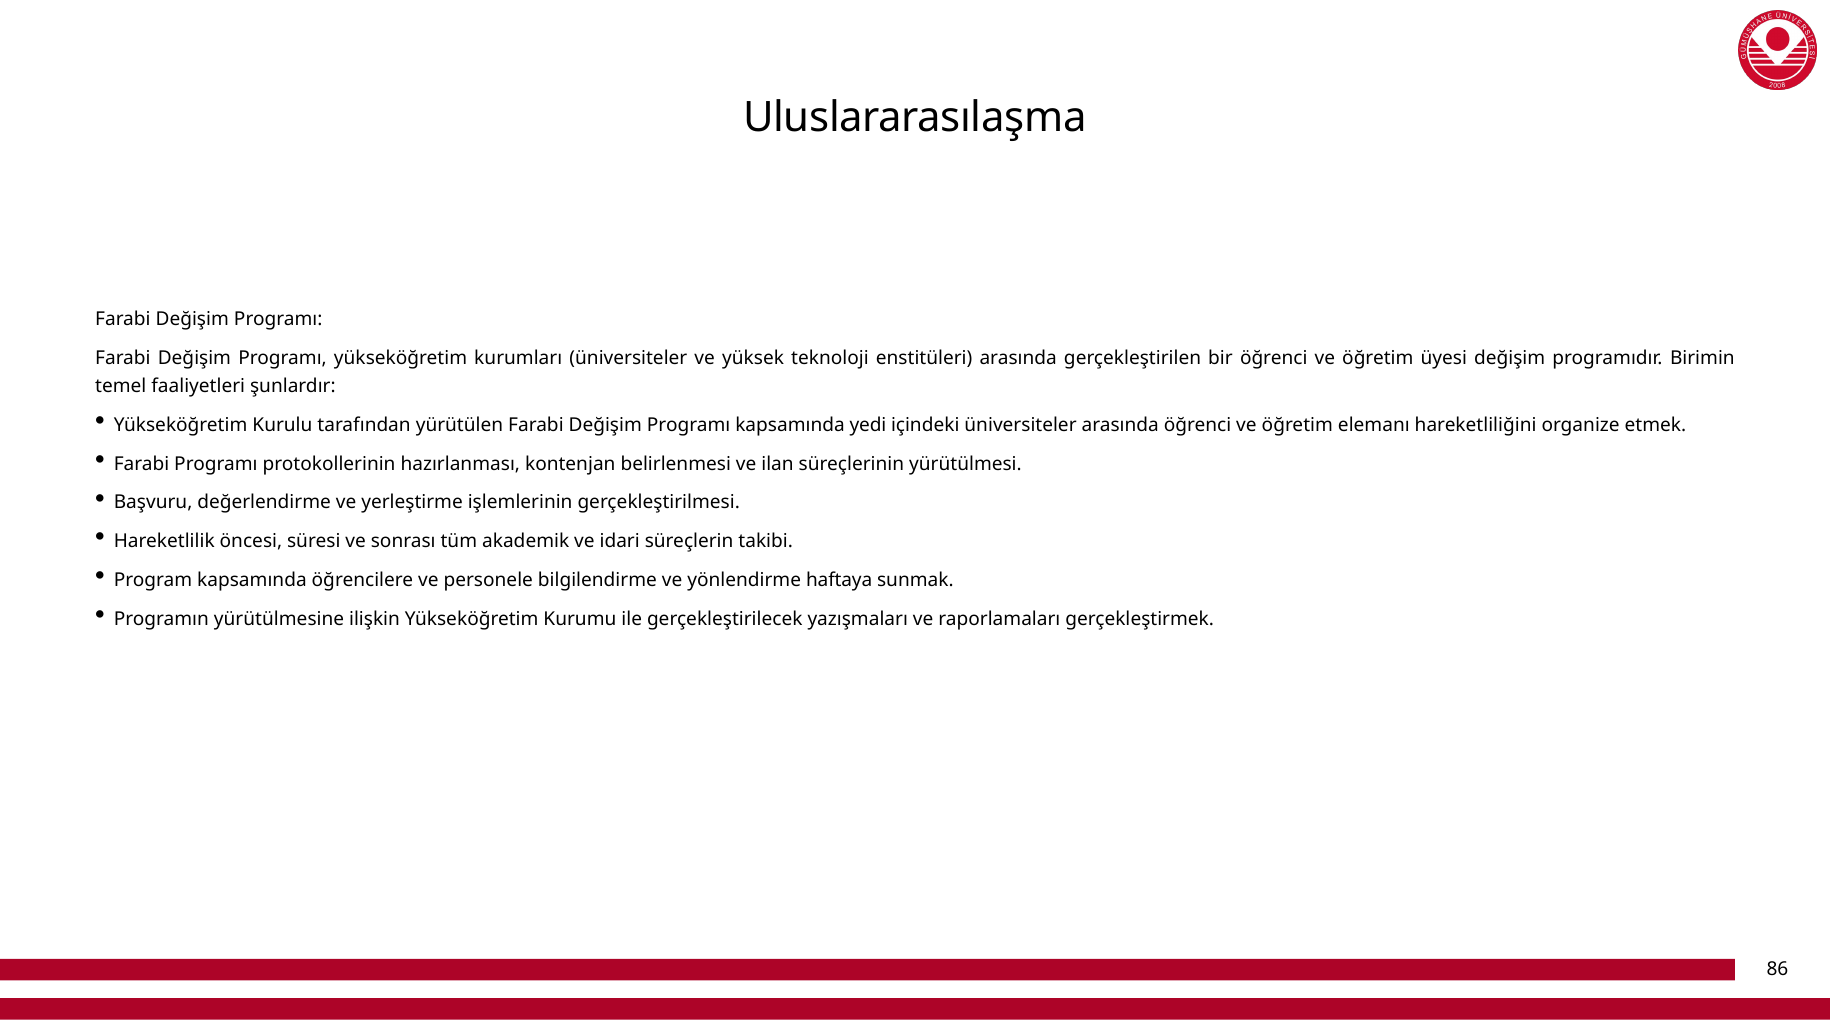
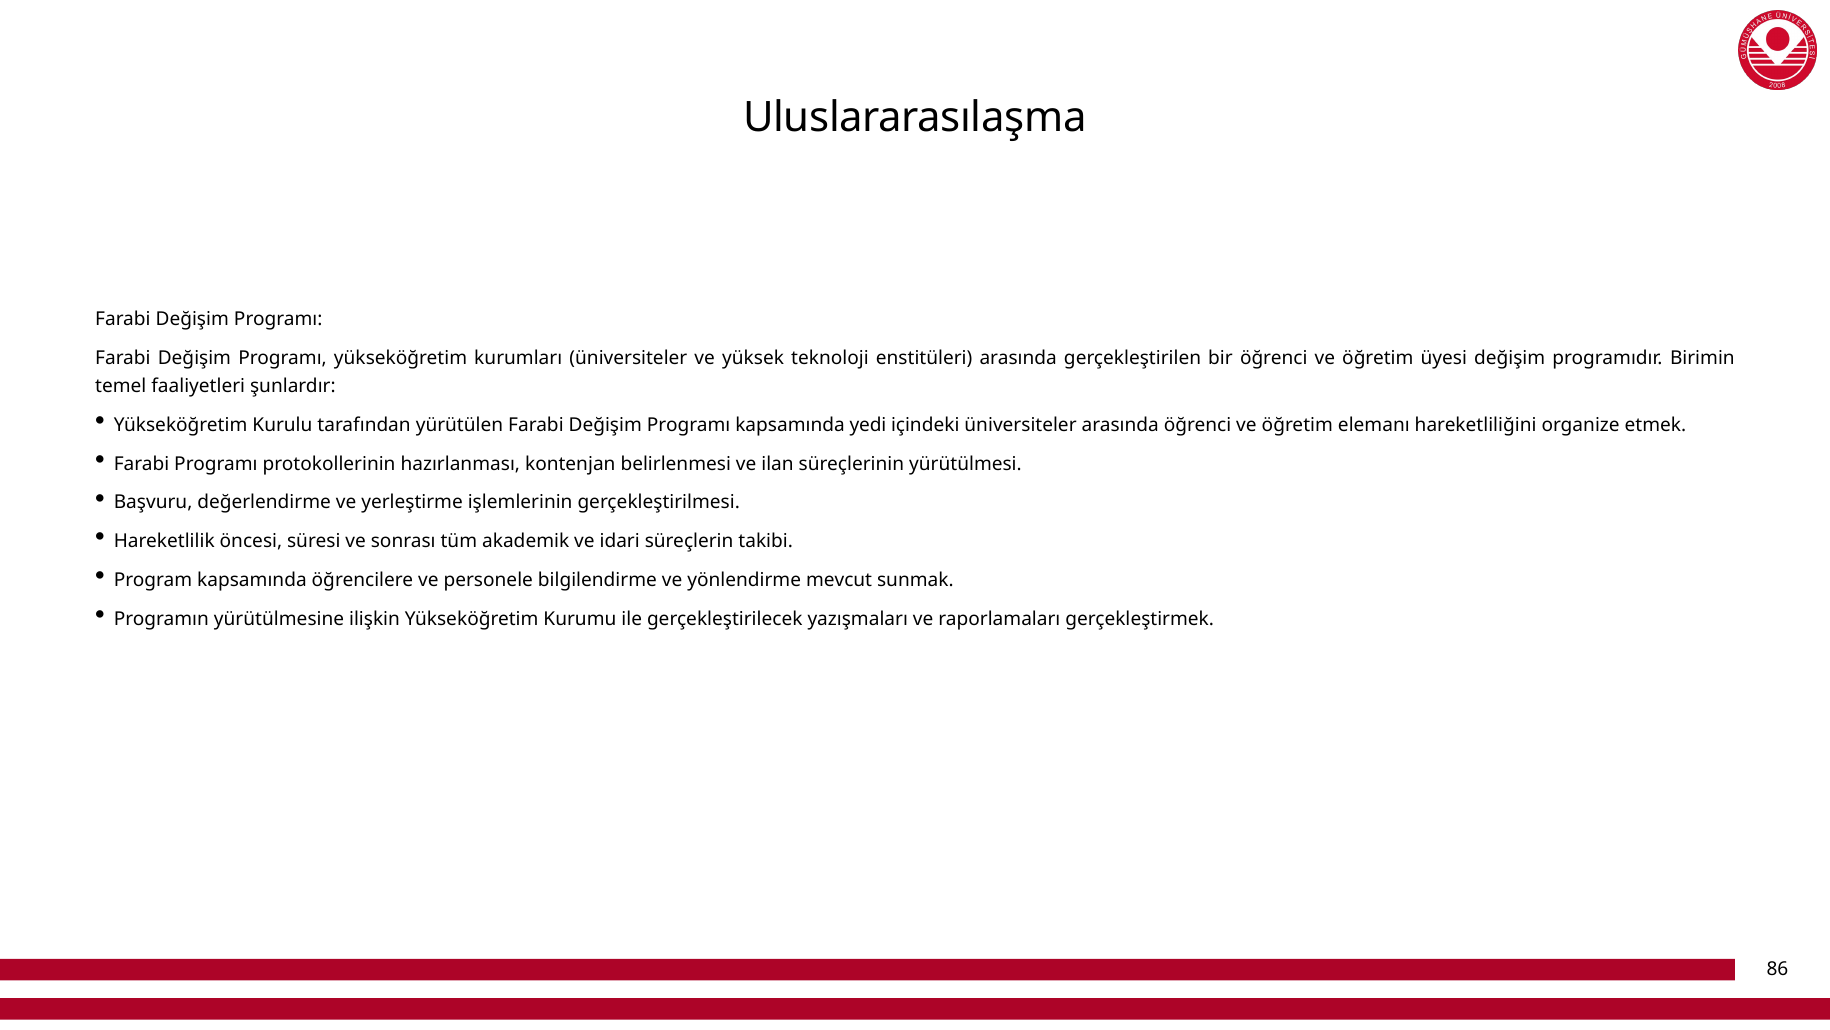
haftaya: haftaya -> mevcut
